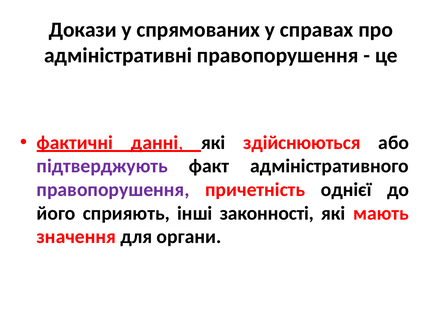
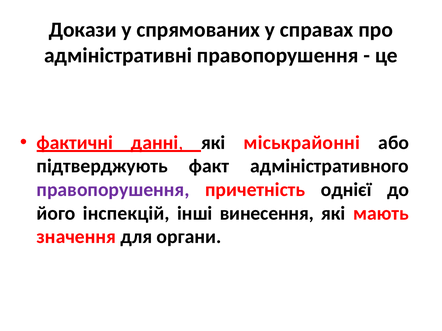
здійснюються: здійснюються -> міськрайонні
підтверджують colour: purple -> black
сприяють: сприяють -> інспекцій
законності: законності -> винесення
